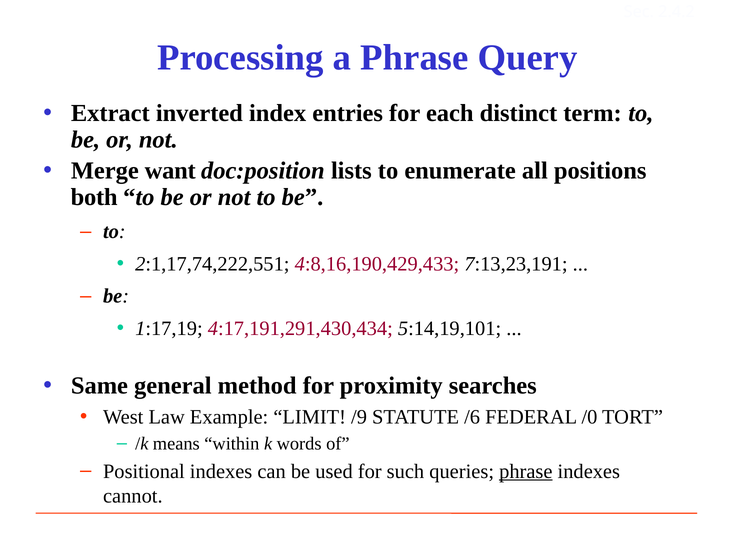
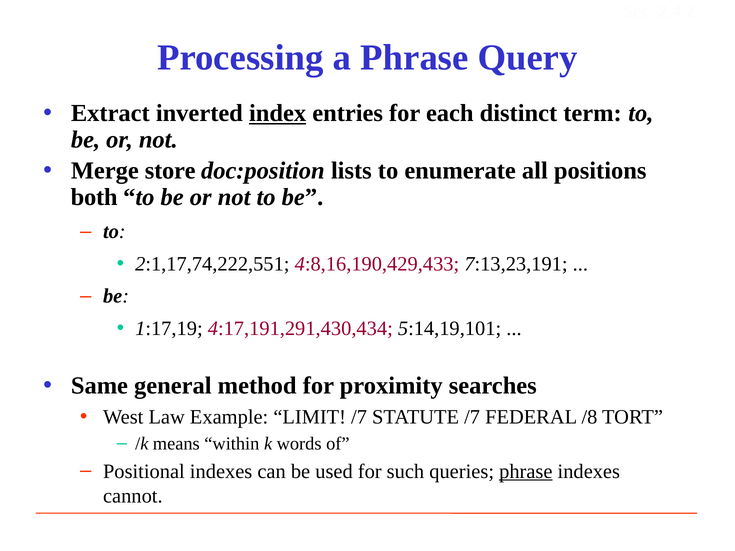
index underline: none -> present
want: want -> store
LIMIT /9: /9 -> /7
STATUTE /6: /6 -> /7
/0: /0 -> /8
